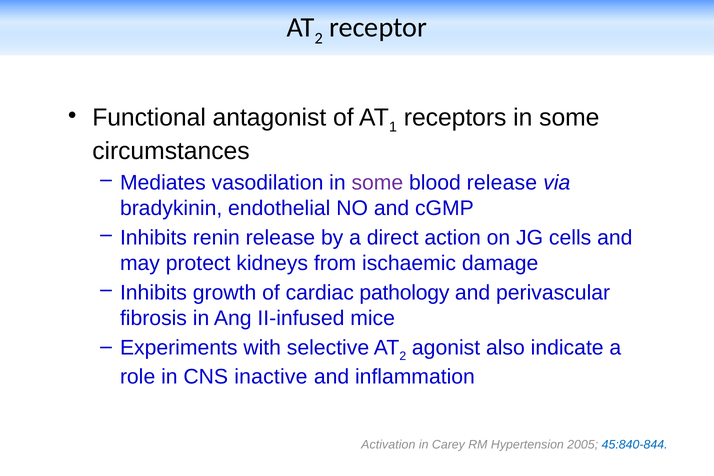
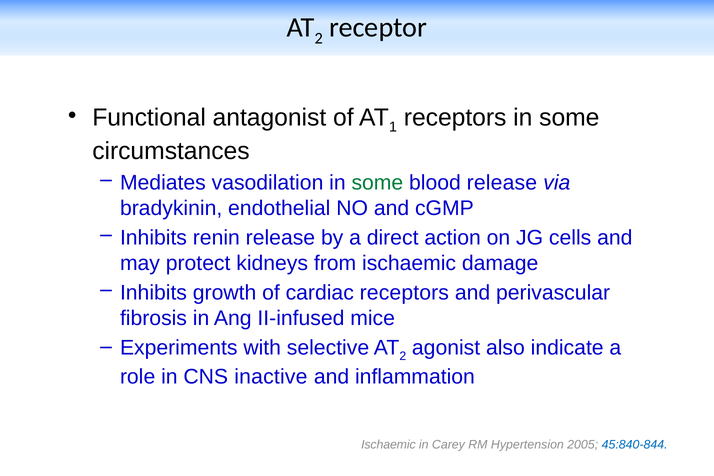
some at (377, 183) colour: purple -> green
cardiac pathology: pathology -> receptors
Activation at (388, 445): Activation -> Ischaemic
